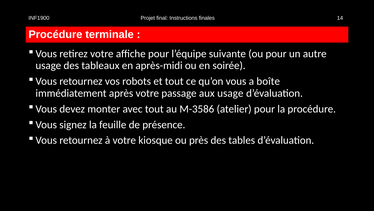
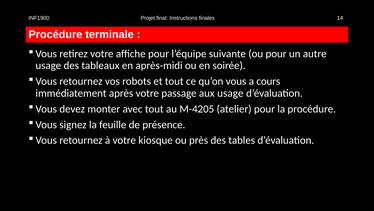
boîte: boîte -> cours
M-3586: M-3586 -> M-4205
